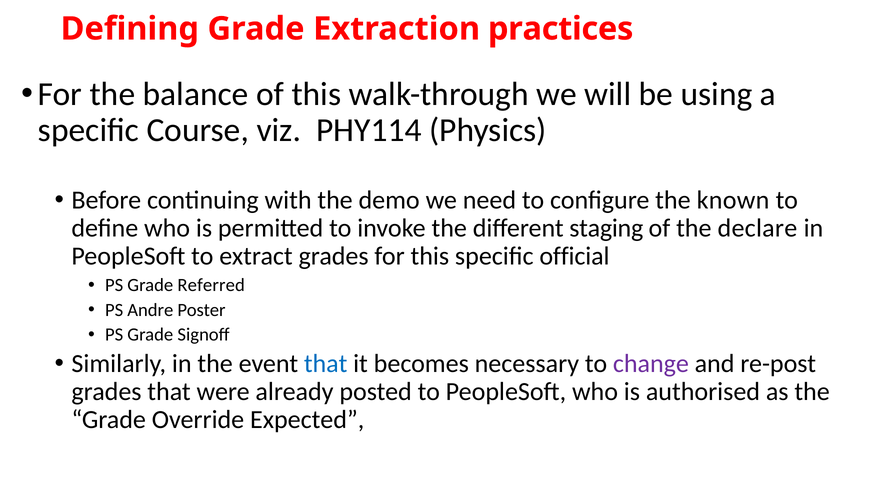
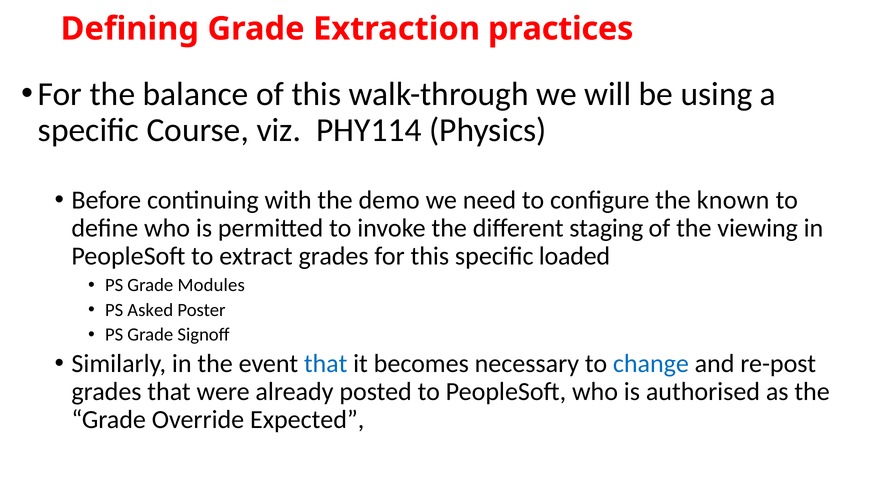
declare: declare -> viewing
official: official -> loaded
Referred: Referred -> Modules
Andre: Andre -> Asked
change colour: purple -> blue
